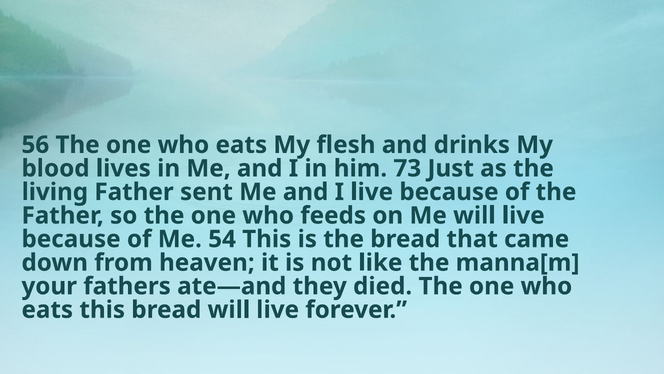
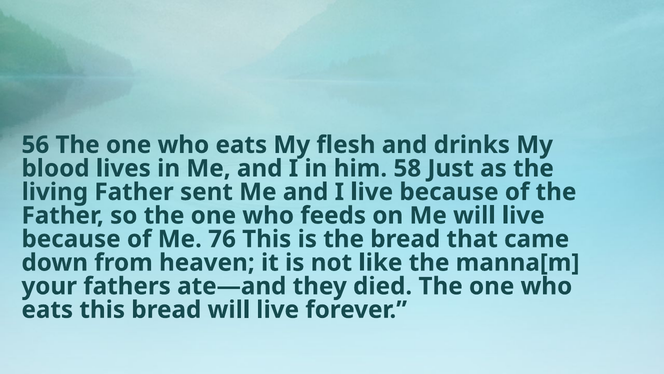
73: 73 -> 58
54: 54 -> 76
